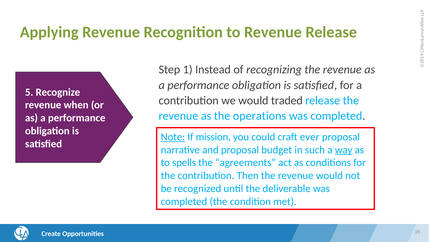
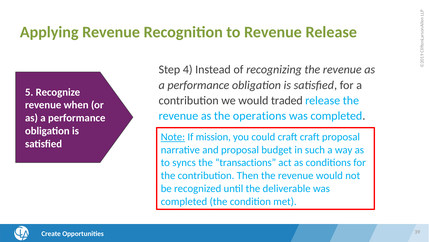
Step 1: 1 -> 4
craft ever: ever -> craft
way underline: present -> none
spells: spells -> syncs
agreements: agreements -> transactions
